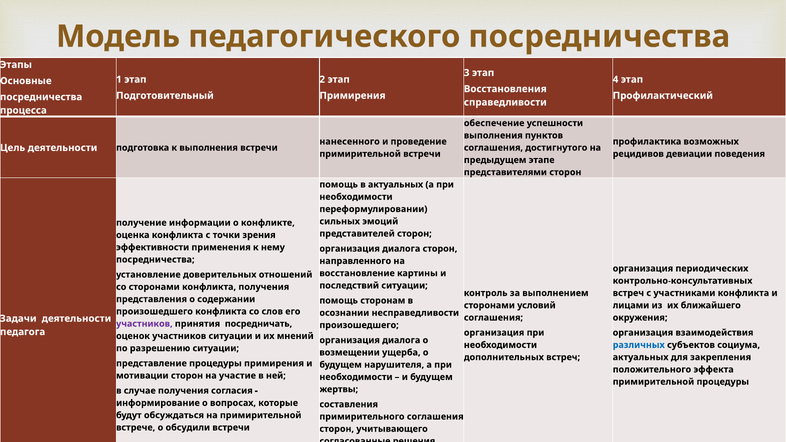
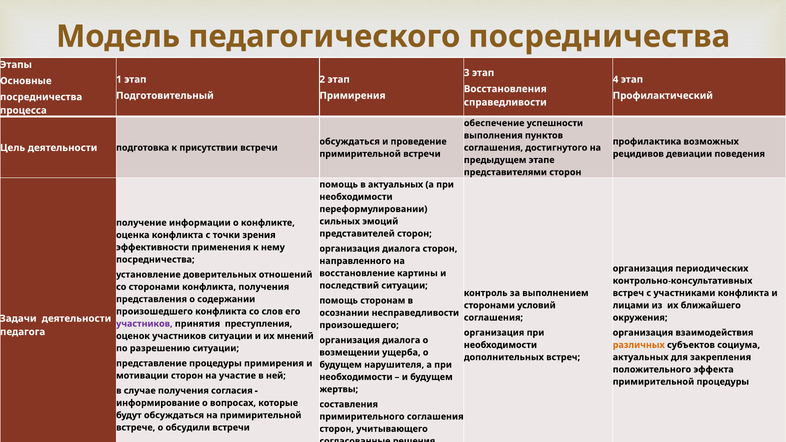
нанесенного at (350, 142): нанесенного -> обсуждаться
к выполнения: выполнения -> присутствии
посредничать: посредничать -> преступления
различных colour: blue -> orange
